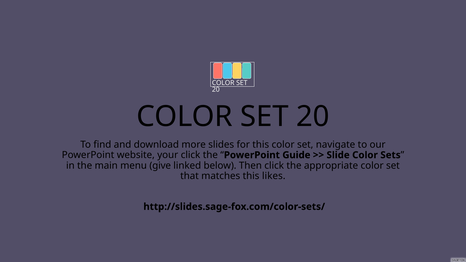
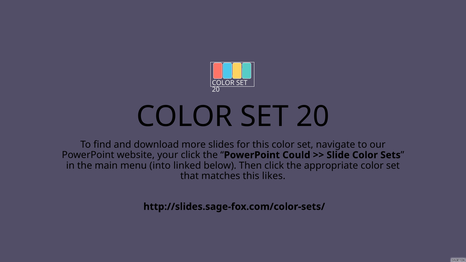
Guide: Guide -> Could
give: give -> into
